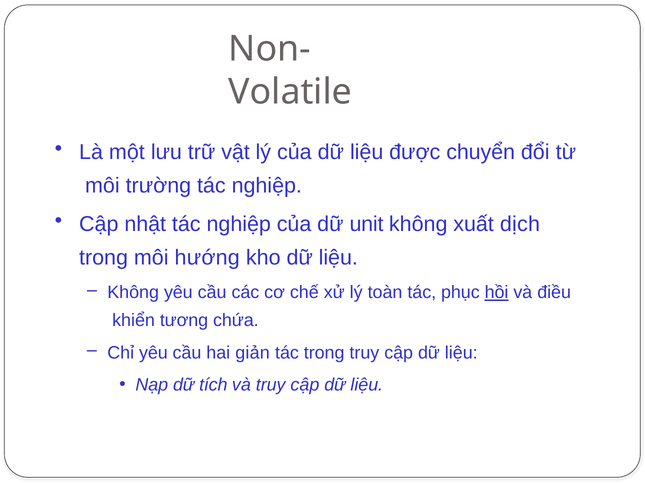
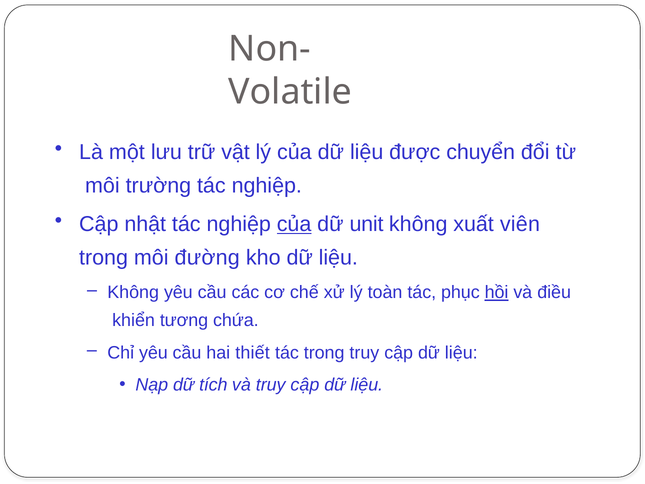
của at (294, 224) underline: none -> present
dịch: dịch -> viên
hướng: hướng -> đường
giản: giản -> thiết
